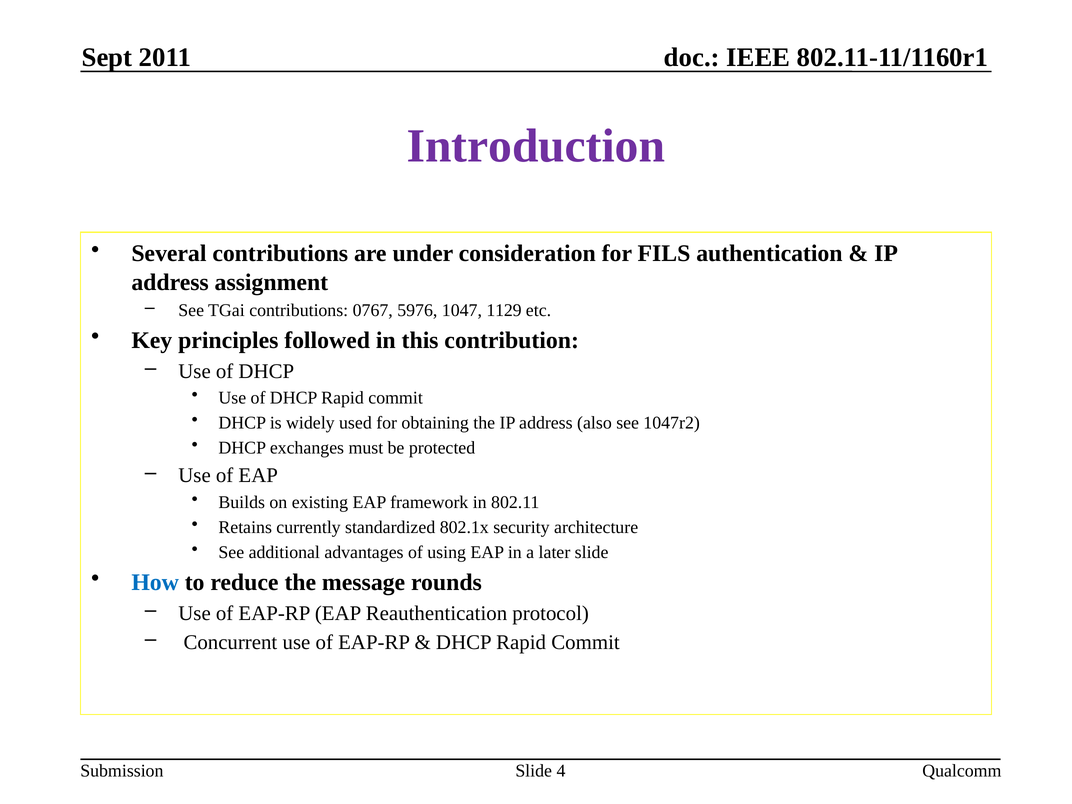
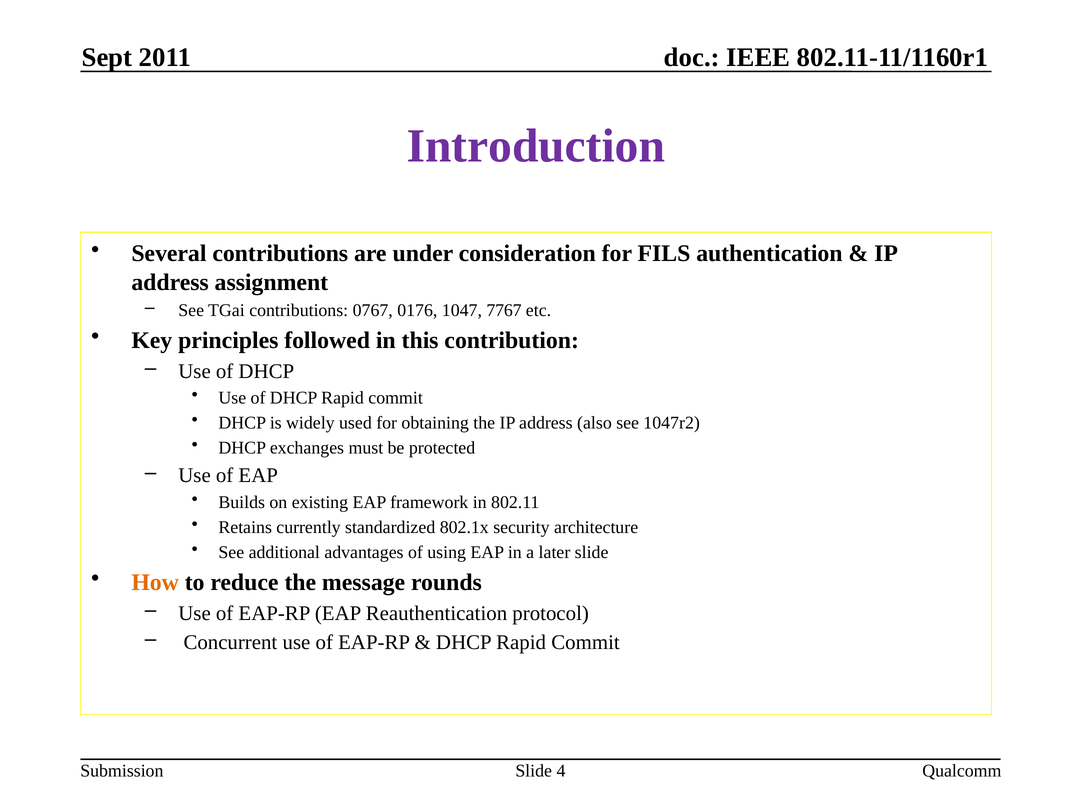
5976: 5976 -> 0176
1129: 1129 -> 7767
How colour: blue -> orange
